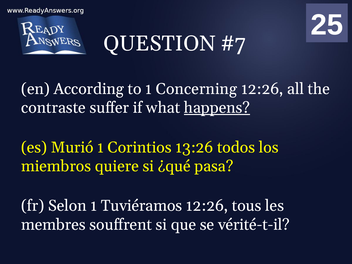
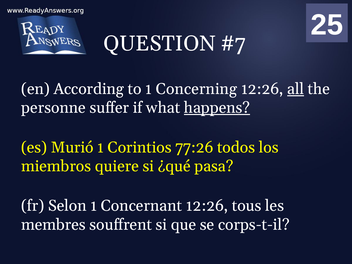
all underline: none -> present
contraste: contraste -> personne
13:26: 13:26 -> 77:26
Tuviéramos: Tuviéramos -> Concernant
vérité-t-il: vérité-t-il -> corps-t-il
